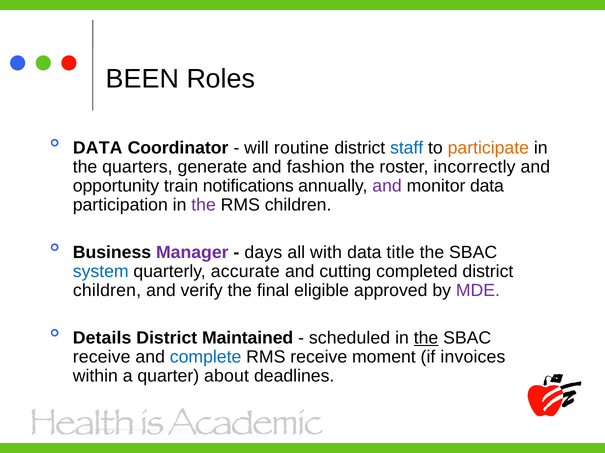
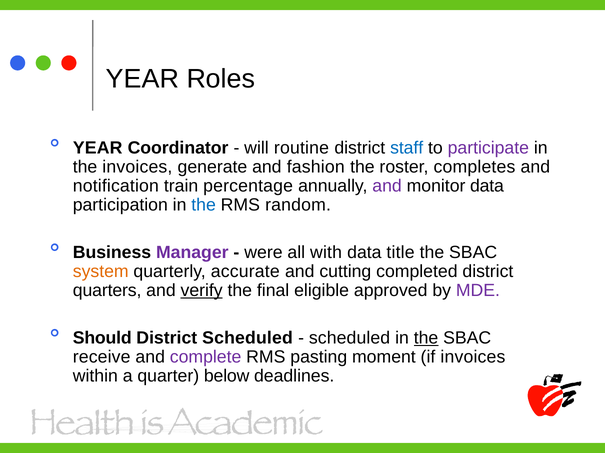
BEEN at (142, 79): BEEN -> YEAR
DATA at (98, 148): DATA -> YEAR
participate colour: orange -> purple
the quarters: quarters -> invoices
incorrectly: incorrectly -> completes
opportunity: opportunity -> notification
notifications: notifications -> percentage
the at (204, 205) colour: purple -> blue
RMS children: children -> random
days: days -> were
system colour: blue -> orange
children at (107, 291): children -> quarters
verify underline: none -> present
Details: Details -> Should
District Maintained: Maintained -> Scheduled
complete colour: blue -> purple
RMS receive: receive -> pasting
about: about -> below
